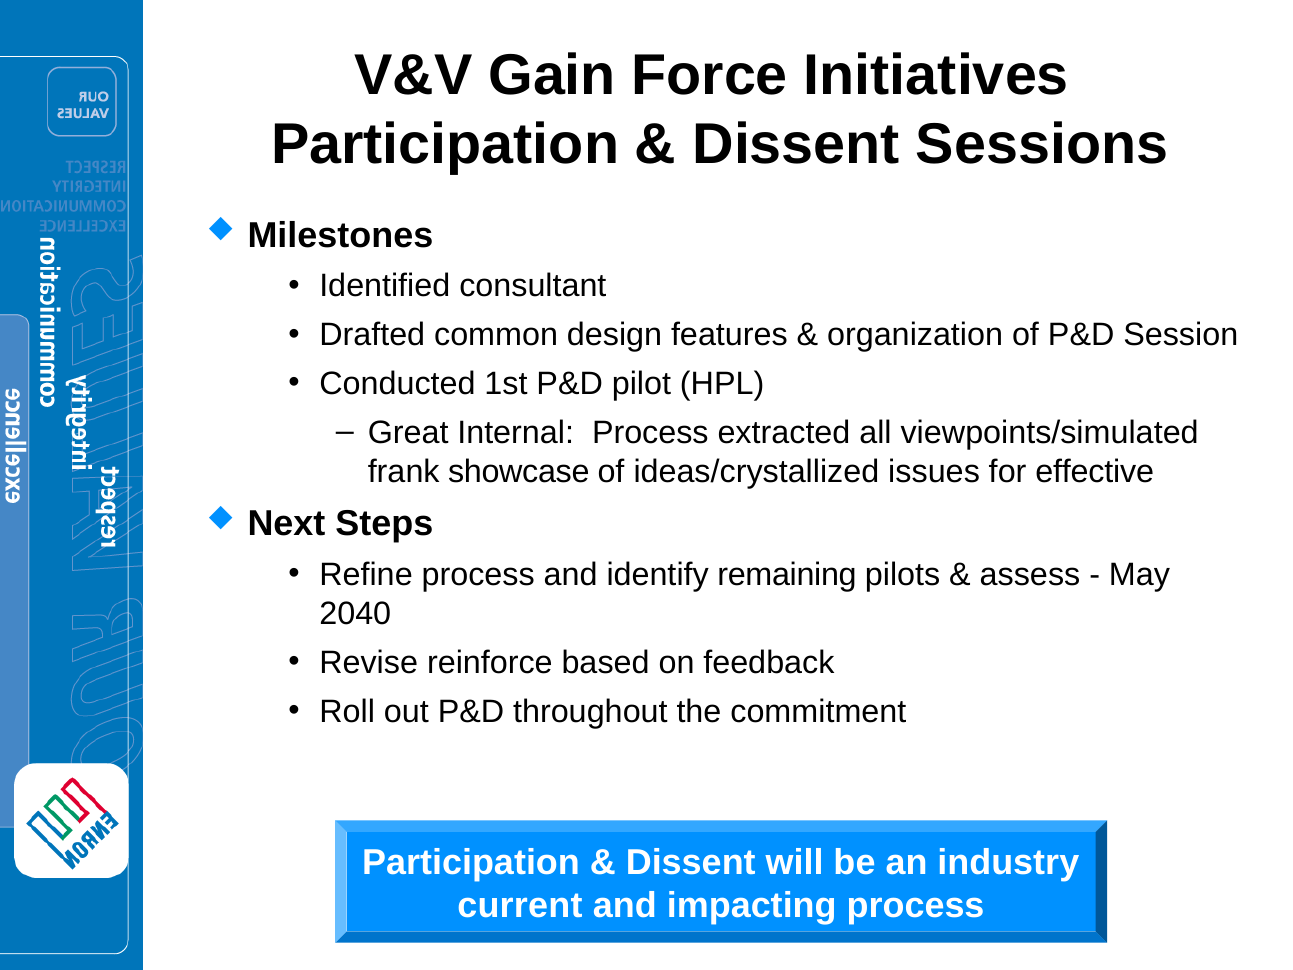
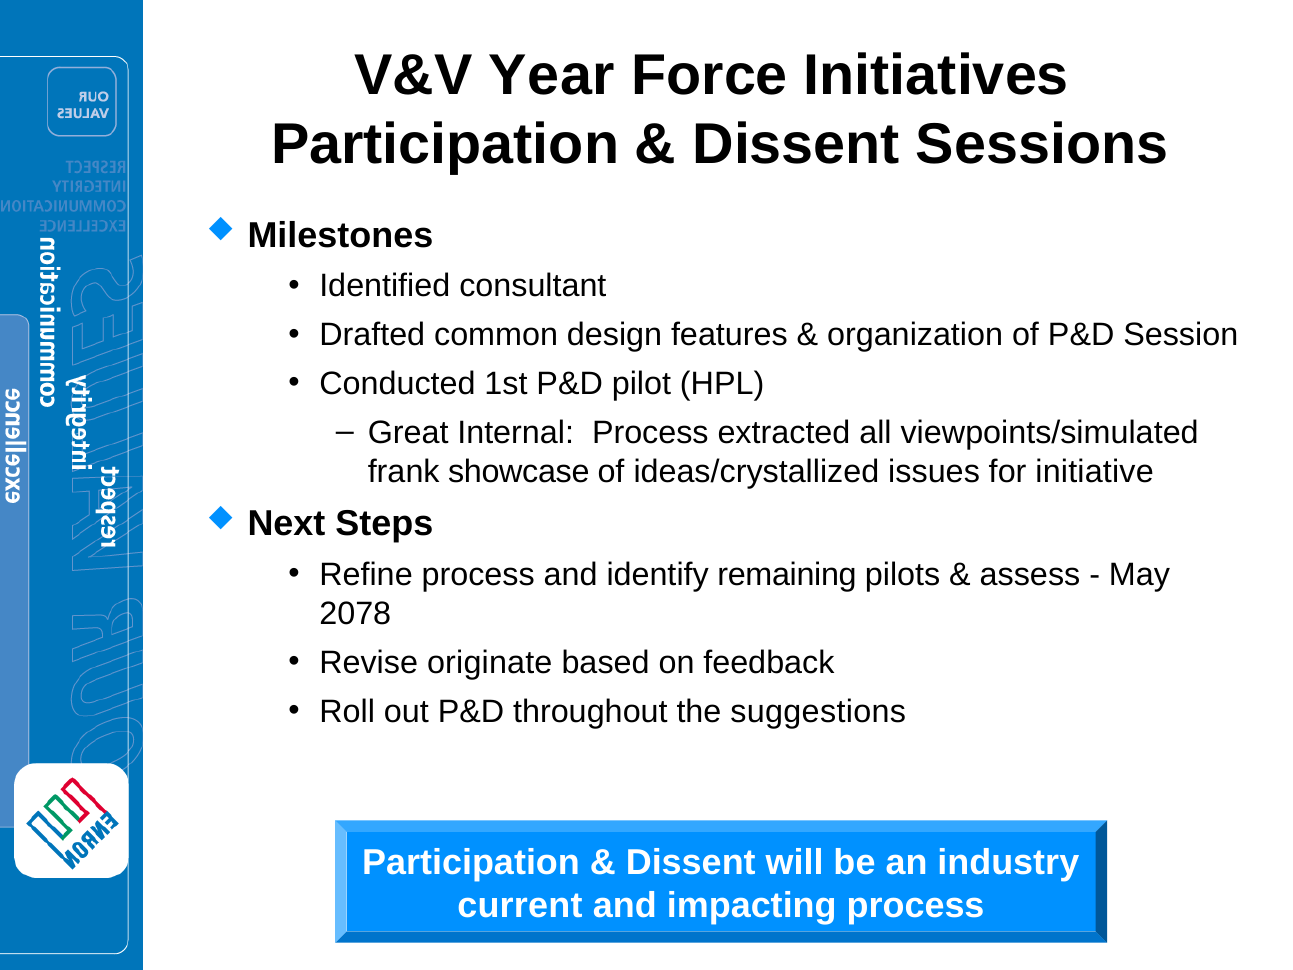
Gain: Gain -> Year
effective: effective -> initiative
2040: 2040 -> 2078
reinforce: reinforce -> originate
commitment: commitment -> suggestions
